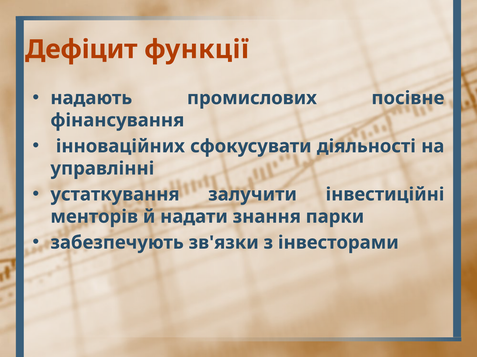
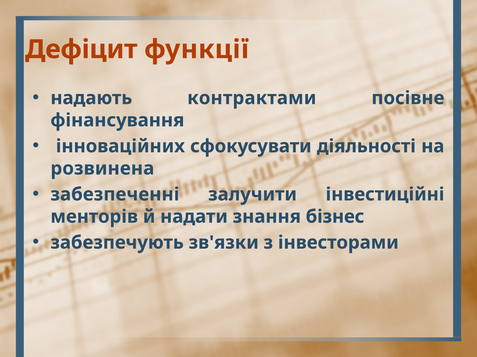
промислових: промислових -> контрактами
управлінні: управлінні -> розвинена
устаткування: устаткування -> забезпеченні
парки: парки -> бізнес
